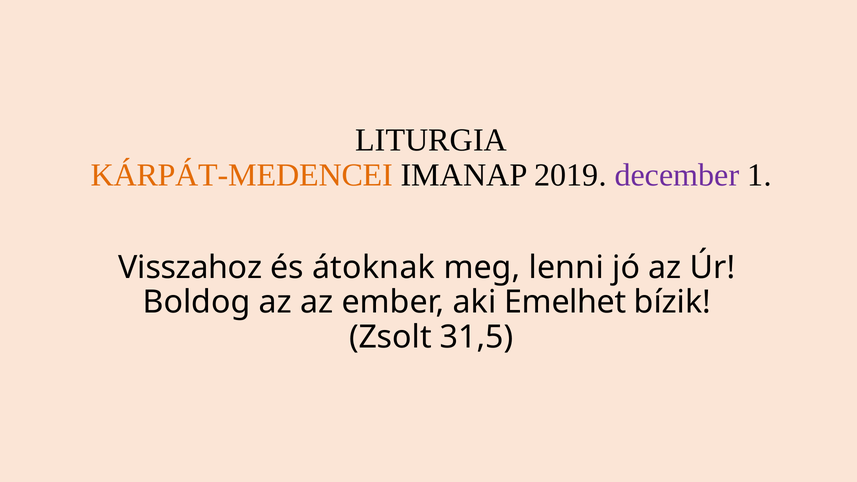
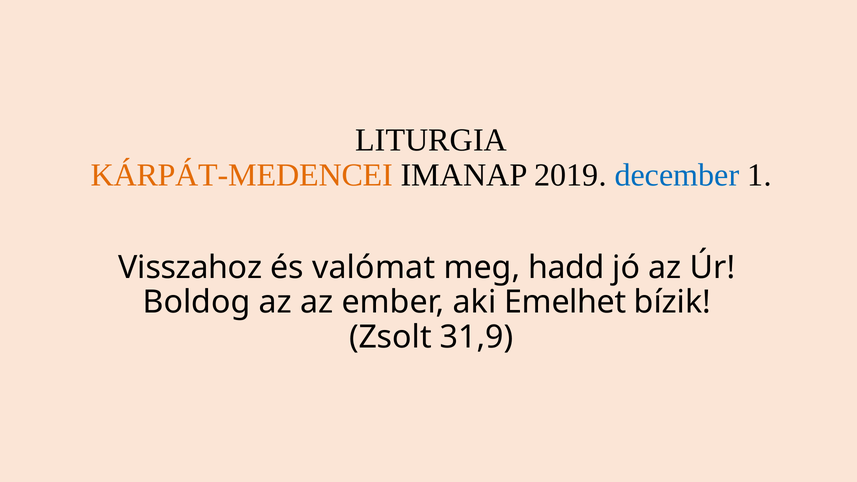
december colour: purple -> blue
átoknak: átoknak -> valómat
lenni: lenni -> hadd
31,5: 31,5 -> 31,9
